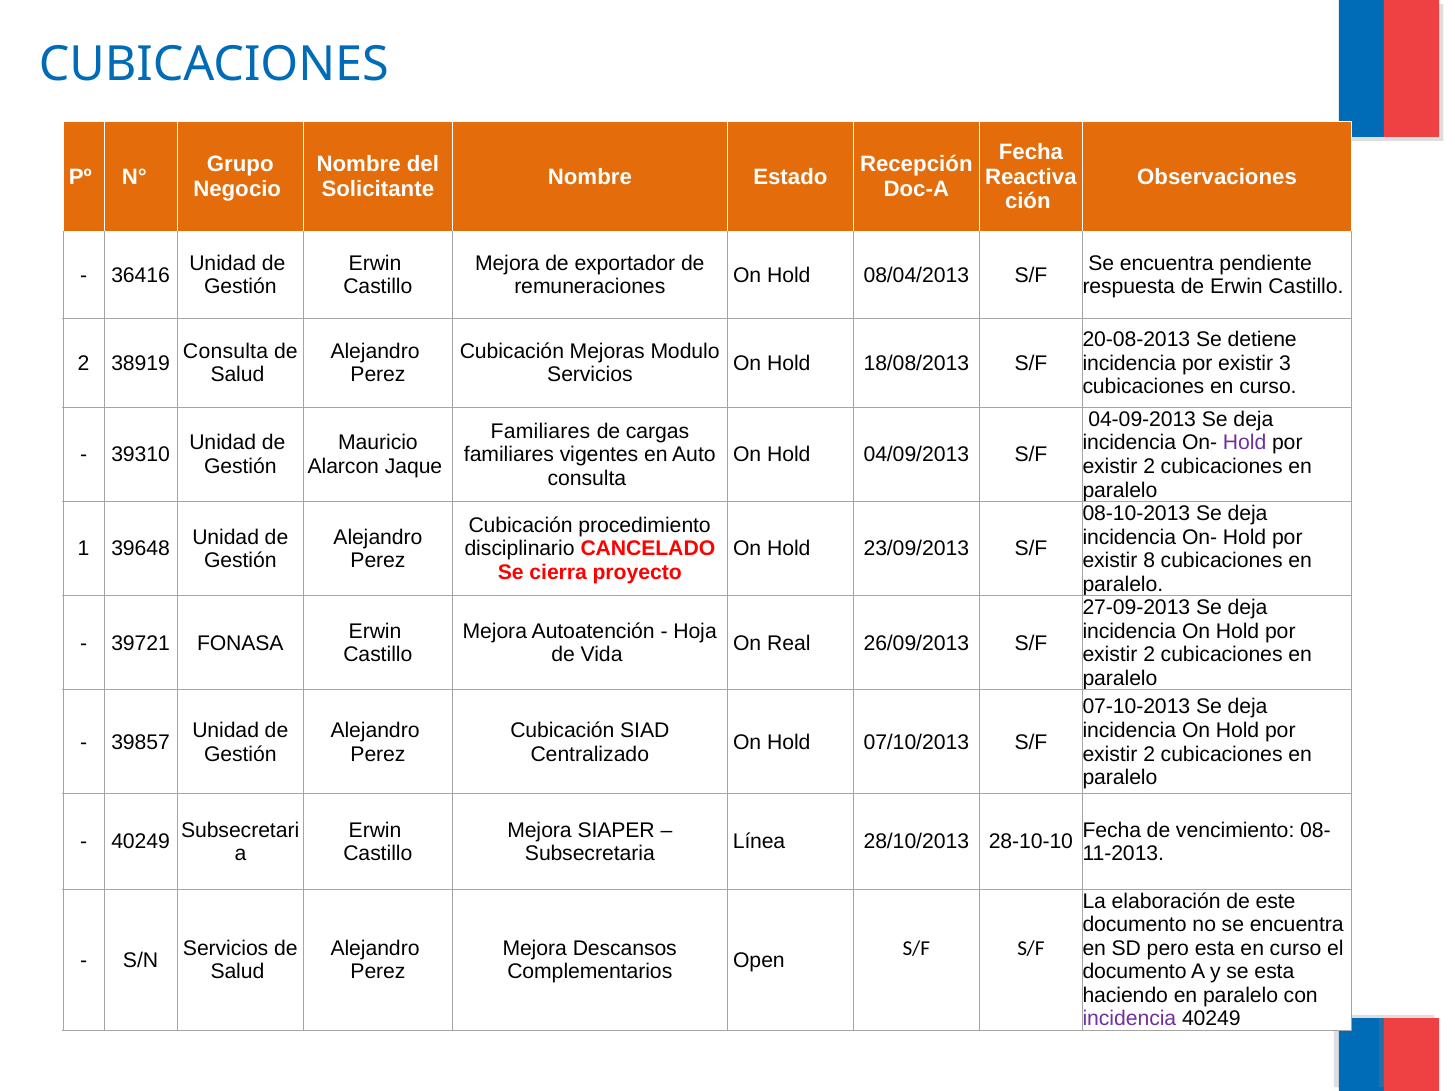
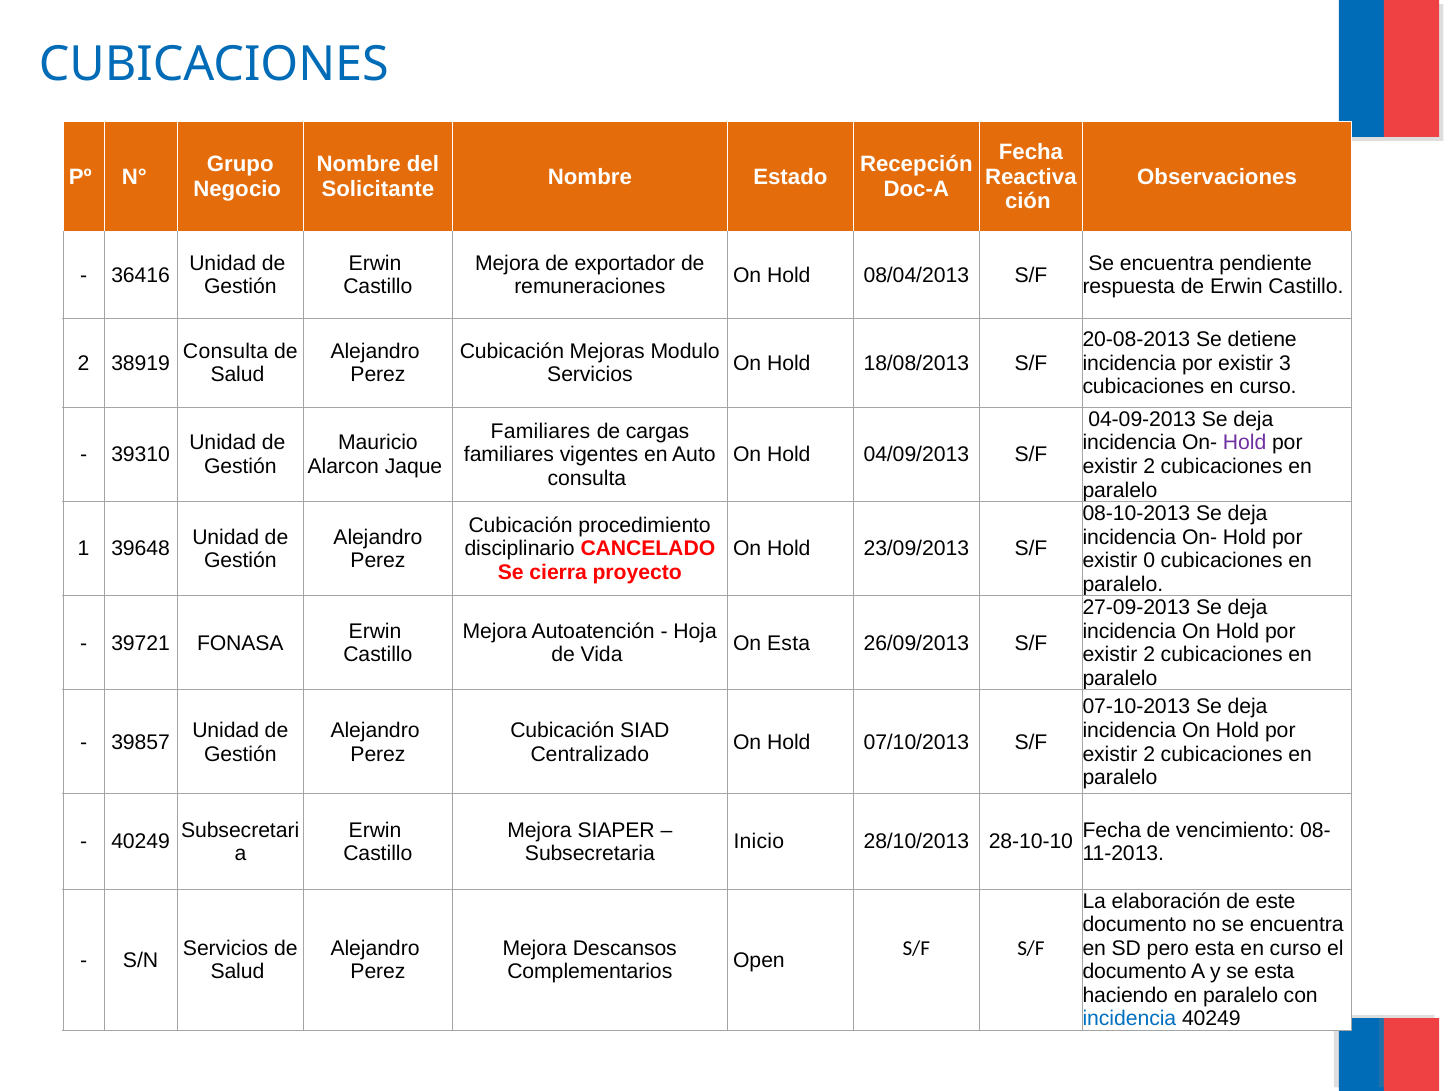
8: 8 -> 0
On Real: Real -> Esta
Línea: Línea -> Inicio
incidencia at (1129, 1019) colour: purple -> blue
